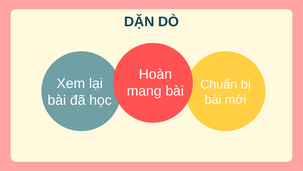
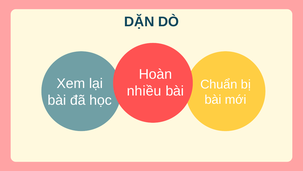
mang: mang -> nhiều
